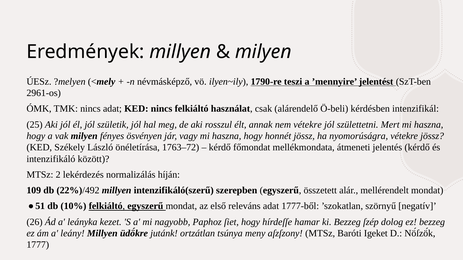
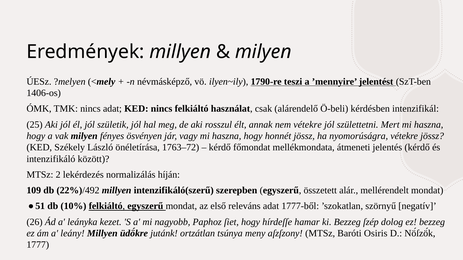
2961-os: 2961-os -> 1406-os
Igeket: Igeket -> Osiris
